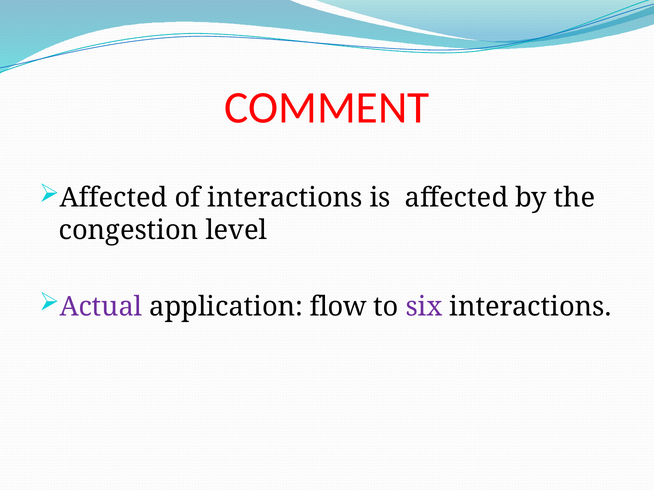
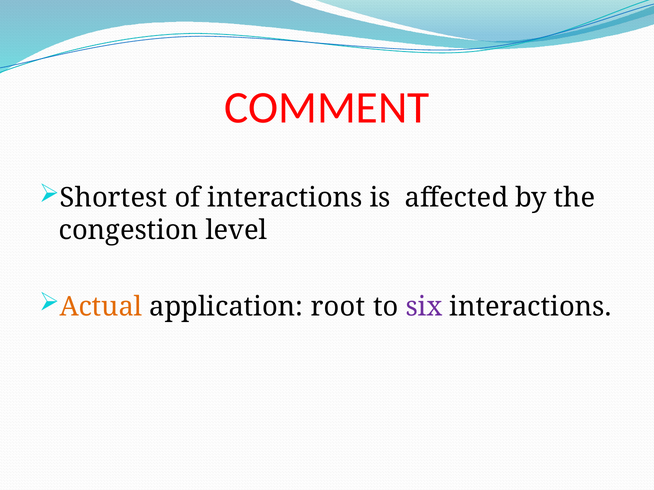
Affected at (114, 198): Affected -> Shortest
Actual colour: purple -> orange
flow: flow -> root
